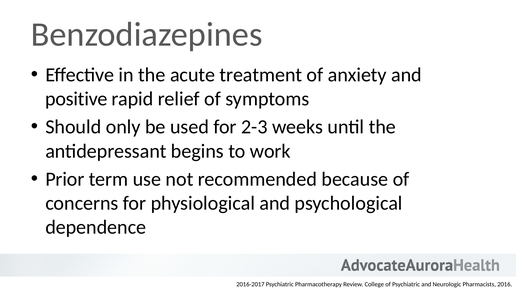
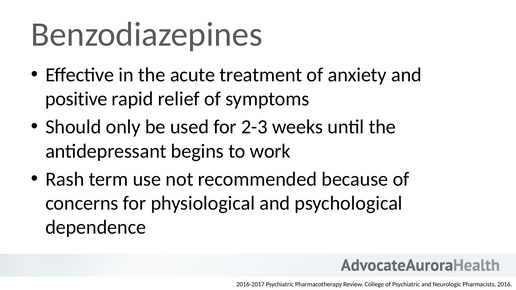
Prior: Prior -> Rash
